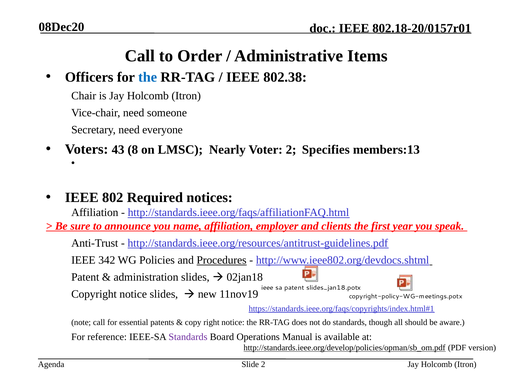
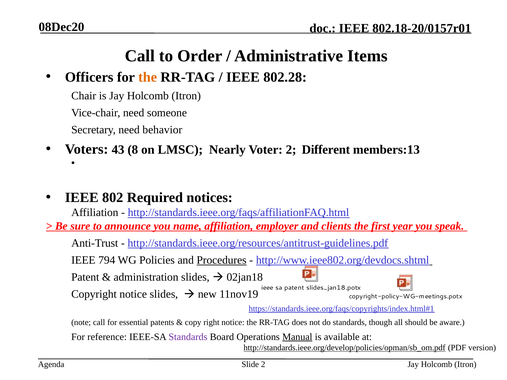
the at (148, 77) colour: blue -> orange
802.38: 802.38 -> 802.28
everyone: everyone -> behavior
Specifies: Specifies -> Different
342: 342 -> 794
Manual underline: none -> present
